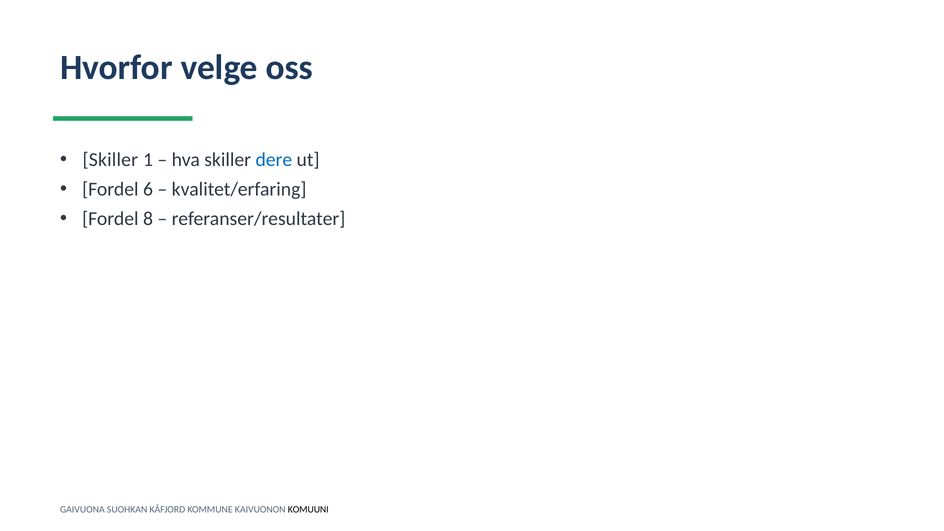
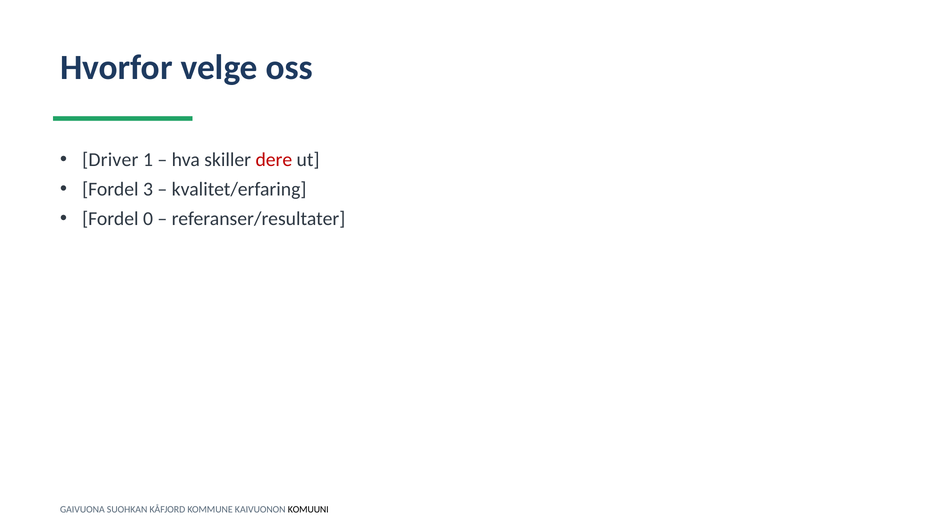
Skiller at (110, 160): Skiller -> Driver
dere colour: blue -> red
6: 6 -> 3
8: 8 -> 0
